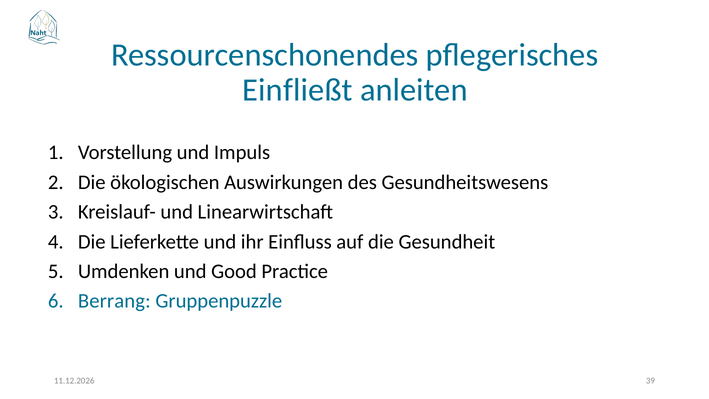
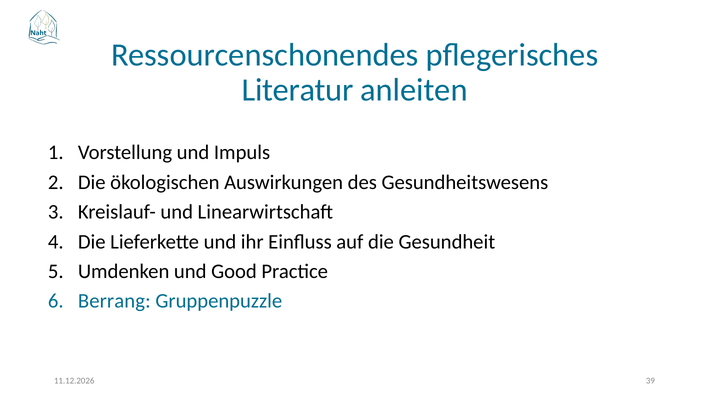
Einfließt: Einfließt -> Literatur
